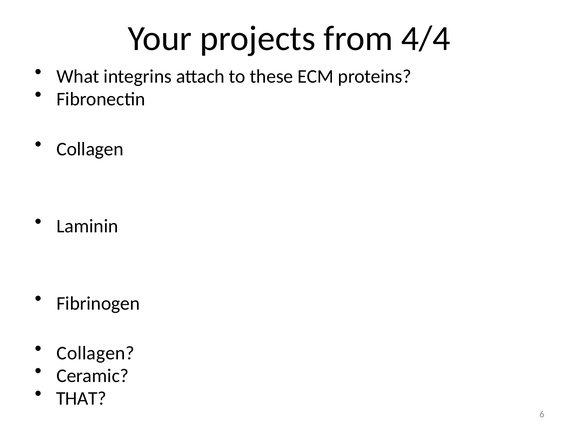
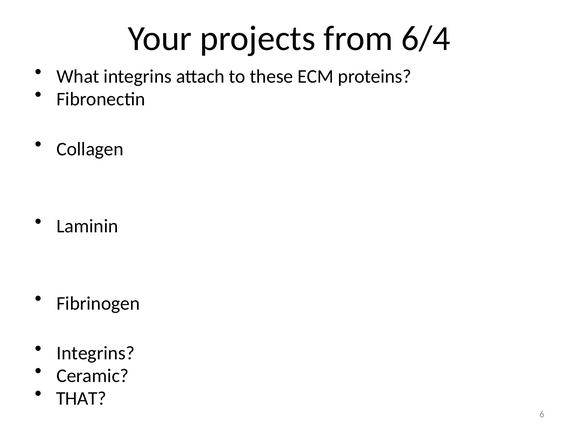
4/4: 4/4 -> 6/4
Collagen at (96, 353): Collagen -> Integrins
